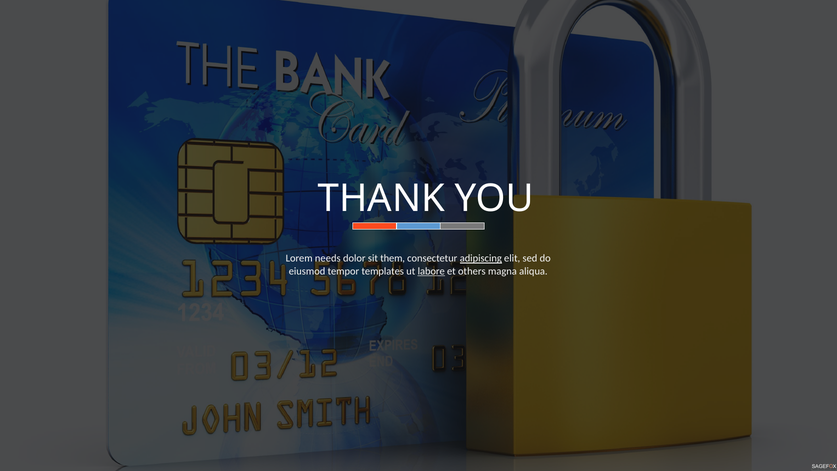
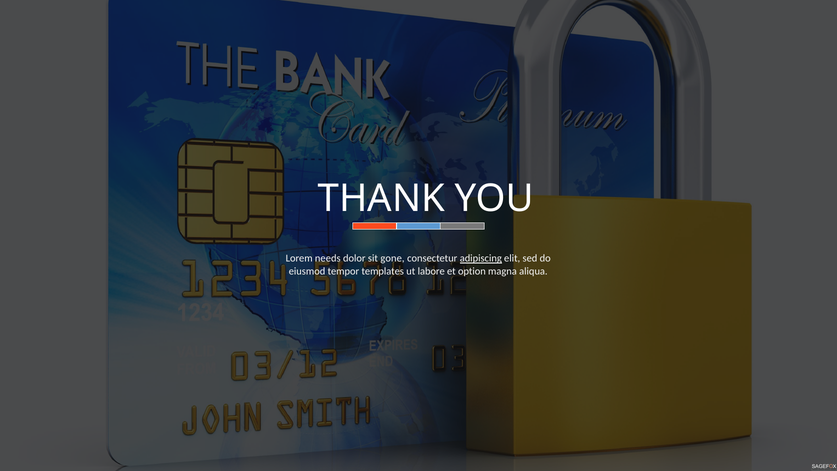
them: them -> gone
labore underline: present -> none
others: others -> option
